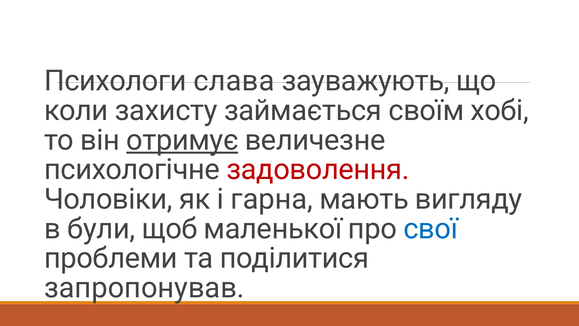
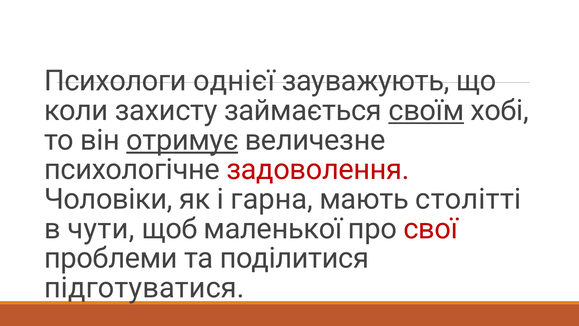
слава: слава -> однієї
своїм underline: none -> present
вигляду: вигляду -> столітті
були: були -> чути
свої colour: blue -> red
запропонував: запропонував -> підготуватися
